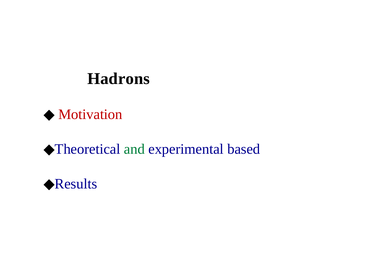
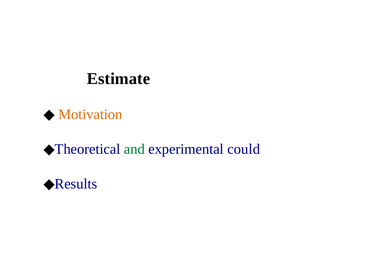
Hadrons: Hadrons -> Estimate
Motivation colour: red -> orange
based: based -> could
